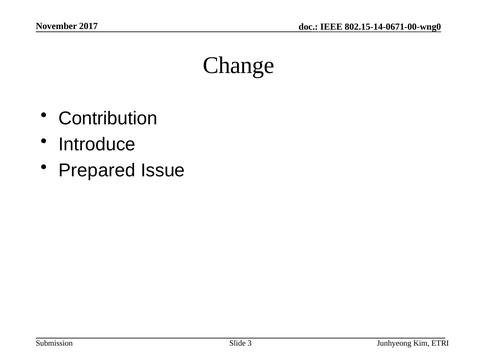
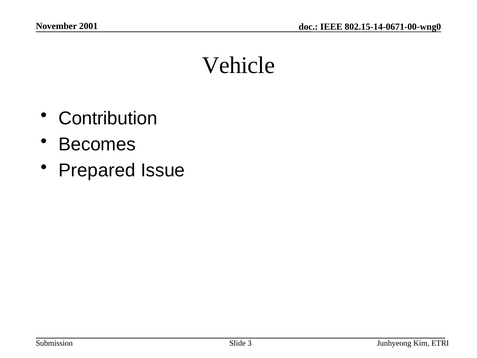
2017: 2017 -> 2001
Change: Change -> Vehicle
Introduce: Introduce -> Becomes
